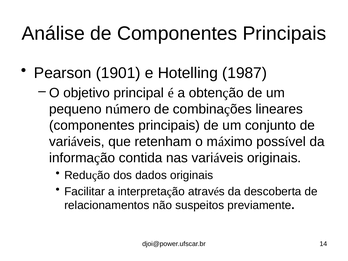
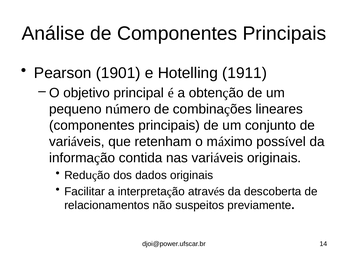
1987: 1987 -> 1911
